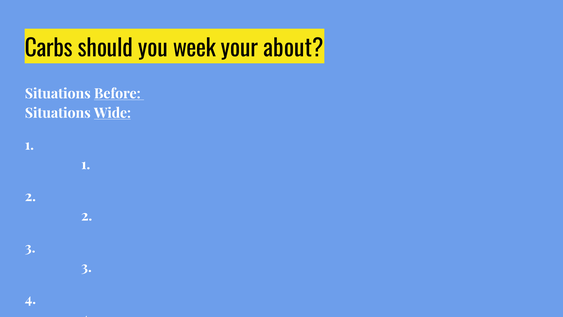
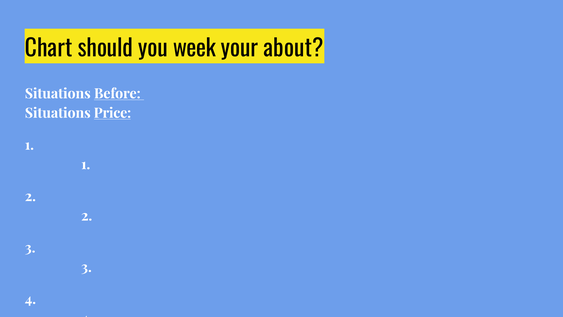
Carbs: Carbs -> Chart
Wide: Wide -> Price
